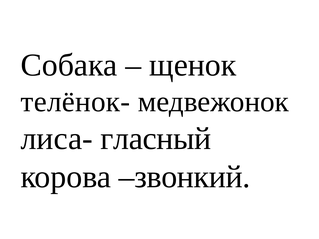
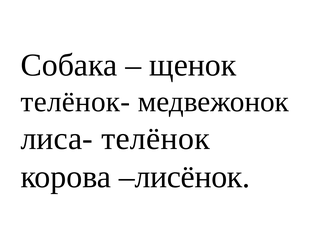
гласный: гласный -> телёнок
звонкий: звонкий -> лисёнок
